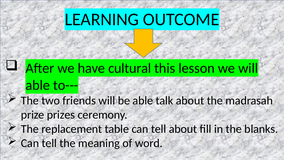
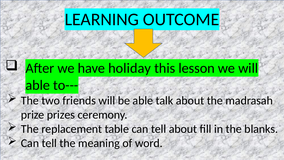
cultural: cultural -> holiday
